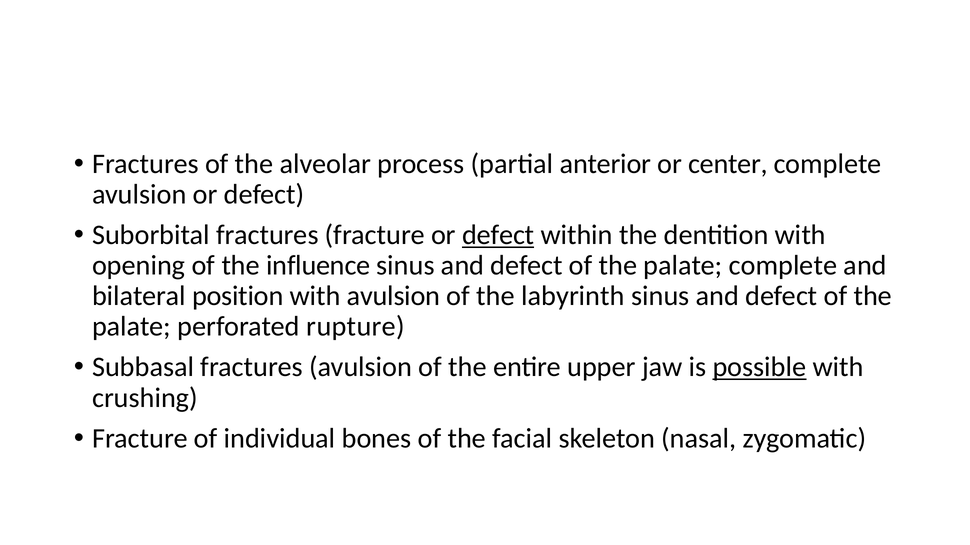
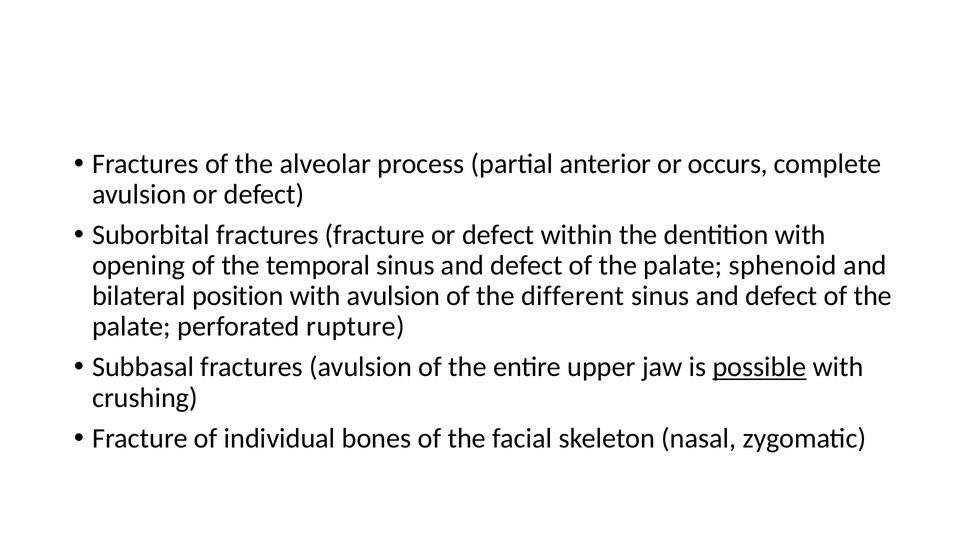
center: center -> occurs
defect at (498, 235) underline: present -> none
influence: influence -> temporal
palate complete: complete -> sphenoid
labyrinth: labyrinth -> different
